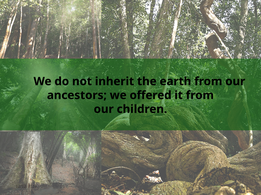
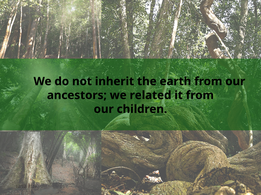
offered: offered -> related
